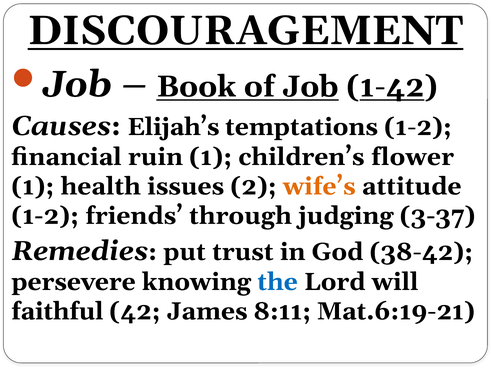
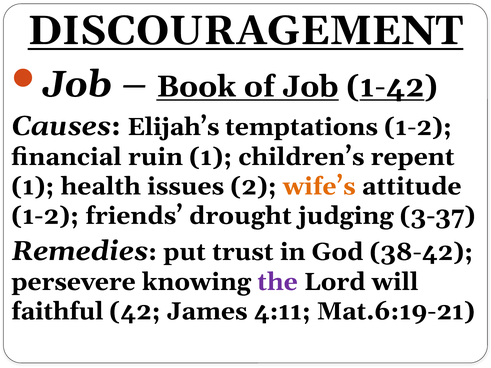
flower: flower -> repent
through: through -> drought
the colour: blue -> purple
8:11: 8:11 -> 4:11
